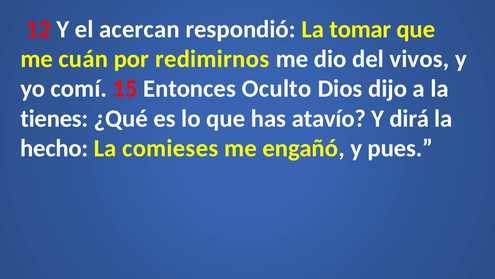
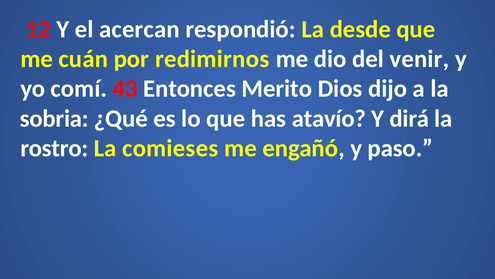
tomar: tomar -> desde
vivos: vivos -> venir
15: 15 -> 43
Oculto: Oculto -> Merito
tienes: tienes -> sobria
hecho: hecho -> rostro
pues: pues -> paso
